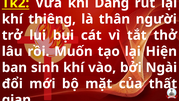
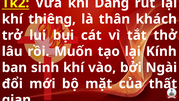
người: người -> khách
Hiện: Hiện -> Kính
